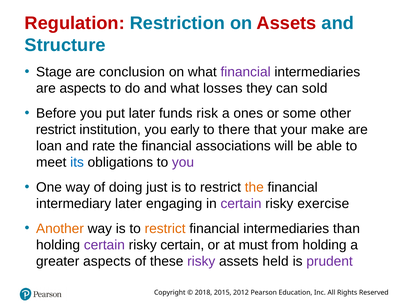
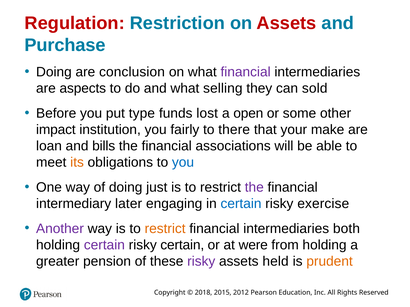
Structure: Structure -> Purchase
Stage at (54, 72): Stage -> Doing
losses: losses -> selling
put later: later -> type
risk: risk -> lost
ones: ones -> open
restrict at (56, 130): restrict -> impact
early: early -> fairly
rate: rate -> bills
its colour: blue -> orange
you at (183, 163) colour: purple -> blue
the at (254, 188) colour: orange -> purple
certain at (241, 204) colour: purple -> blue
Another colour: orange -> purple
than: than -> both
must: must -> were
greater aspects: aspects -> pension
prudent colour: purple -> orange
